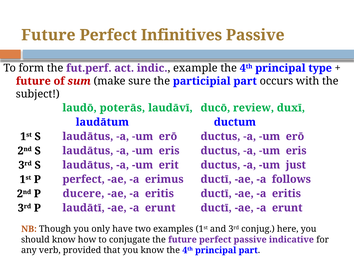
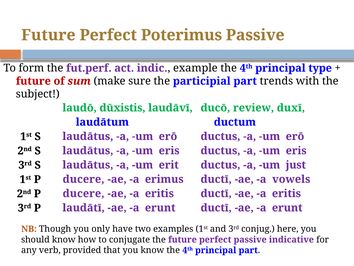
Infinitives: Infinitives -> Poterimus
occurs: occurs -> trends
poterās: poterās -> dūxistis
perfect at (84, 179): perfect -> ducere
follows: follows -> vowels
